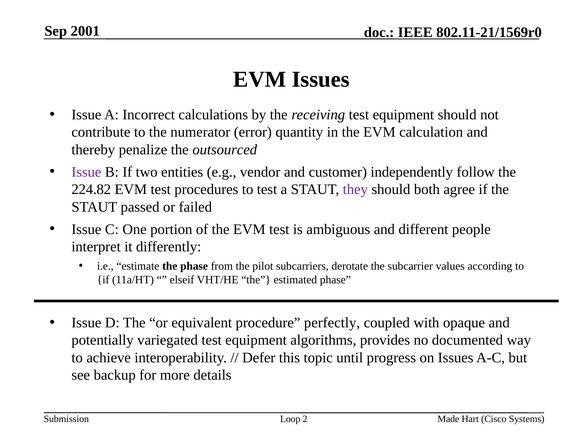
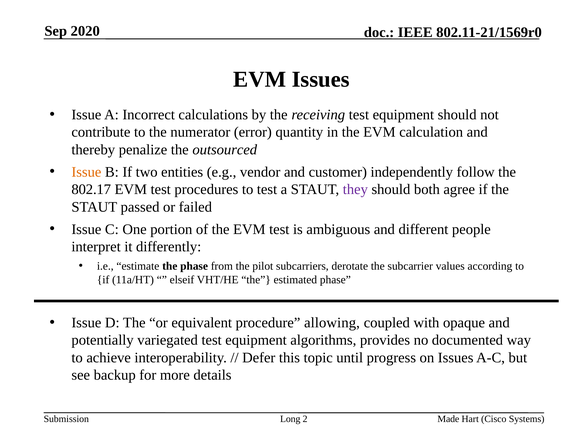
2001: 2001 -> 2020
Issue at (86, 172) colour: purple -> orange
224.82: 224.82 -> 802.17
perfectly: perfectly -> allowing
Loop: Loop -> Long
